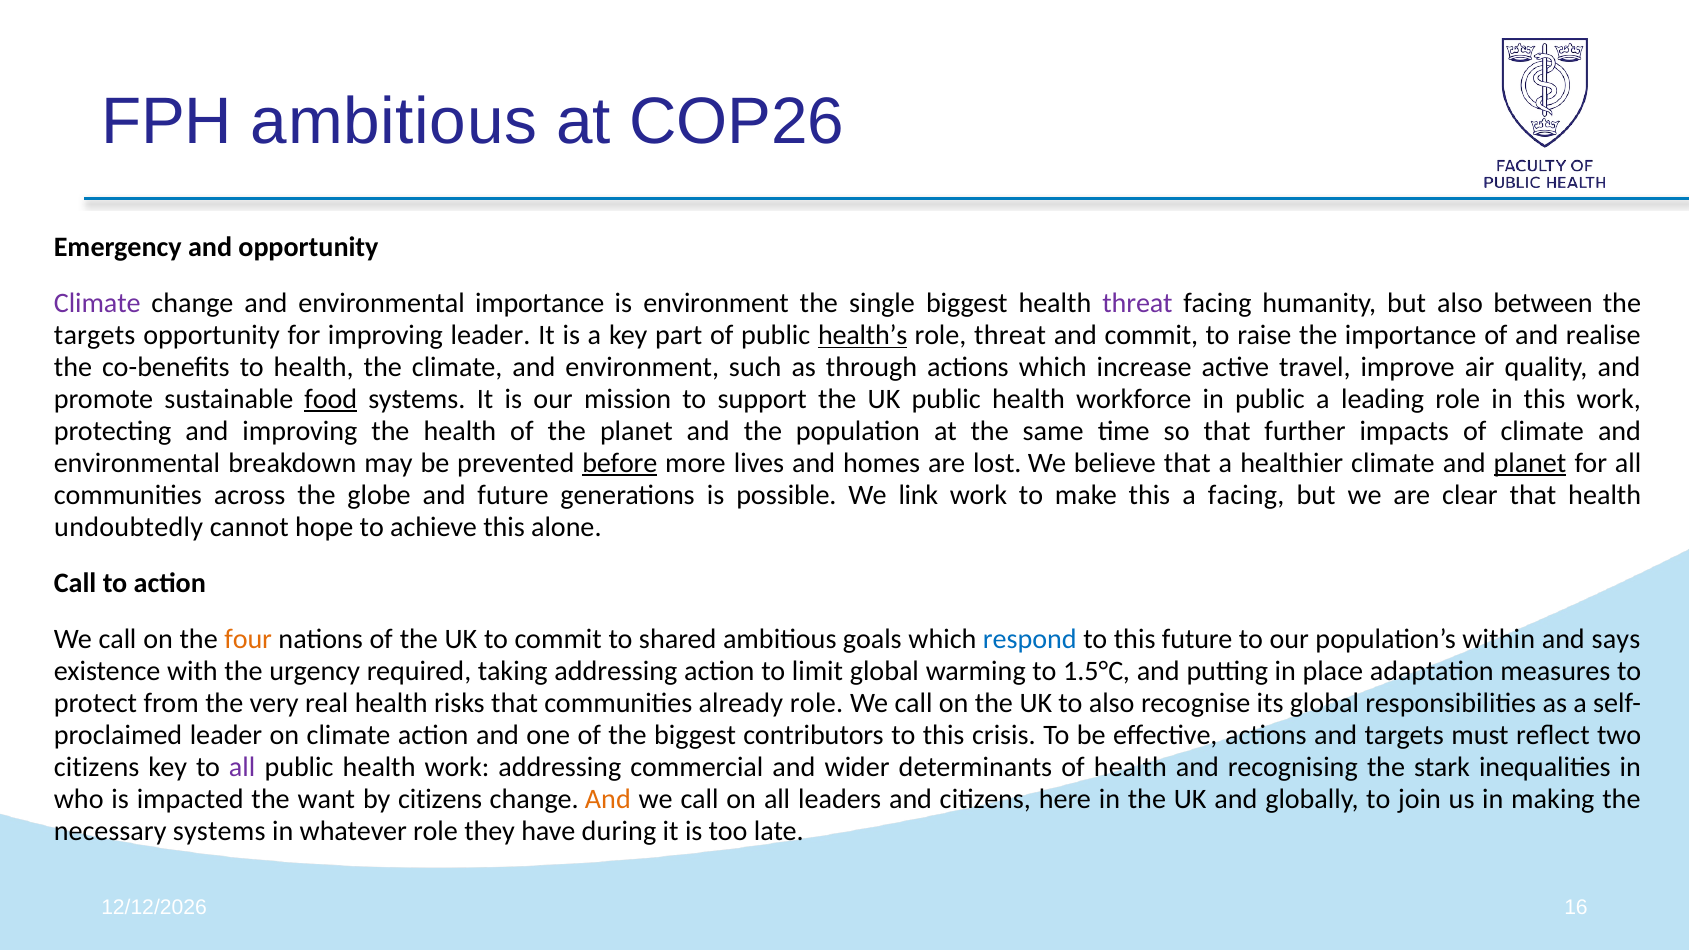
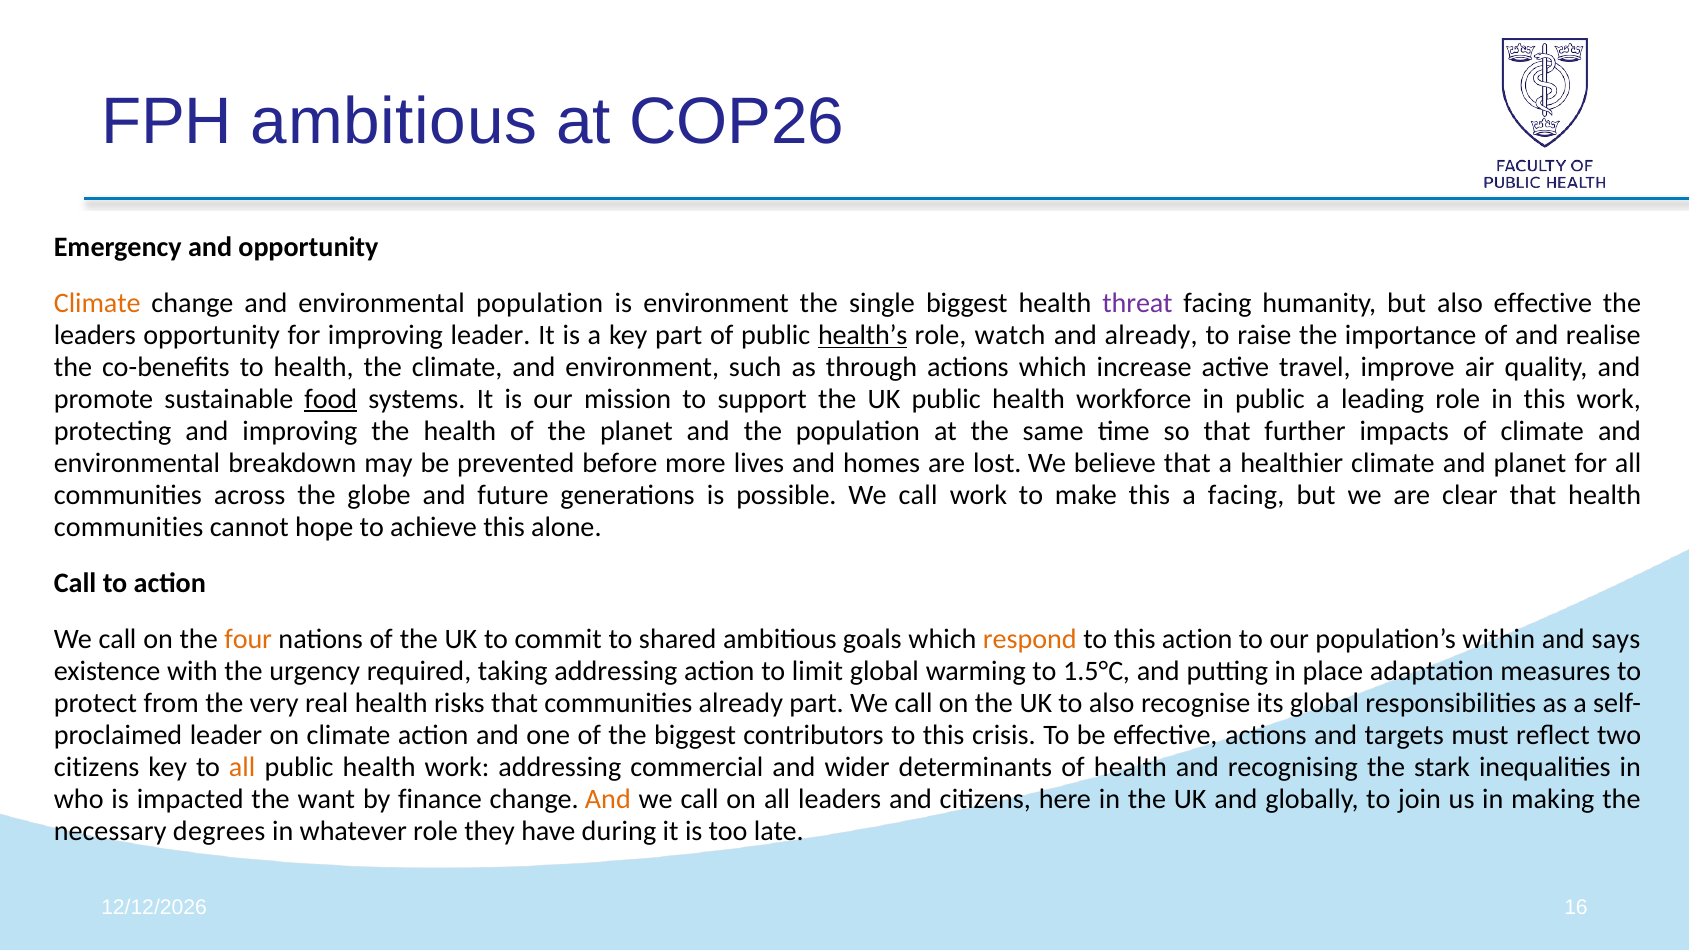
Climate at (97, 303) colour: purple -> orange
environmental importance: importance -> population
also between: between -> effective
targets at (95, 335): targets -> leaders
role threat: threat -> watch
and commit: commit -> already
before underline: present -> none
planet at (1530, 463) underline: present -> none
possible We link: link -> call
undoubtedly at (129, 527): undoubtedly -> communities
respond colour: blue -> orange
this future: future -> action
already role: role -> part
all at (242, 767) colour: purple -> orange
by citizens: citizens -> finance
necessary systems: systems -> degrees
